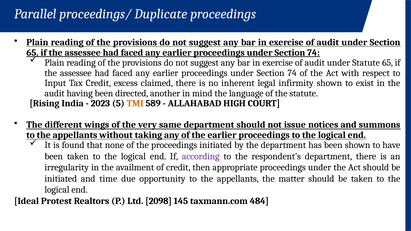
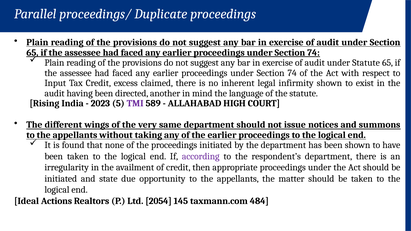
TMI colour: orange -> purple
time: time -> state
Protest: Protest -> Actions
2098: 2098 -> 2054
